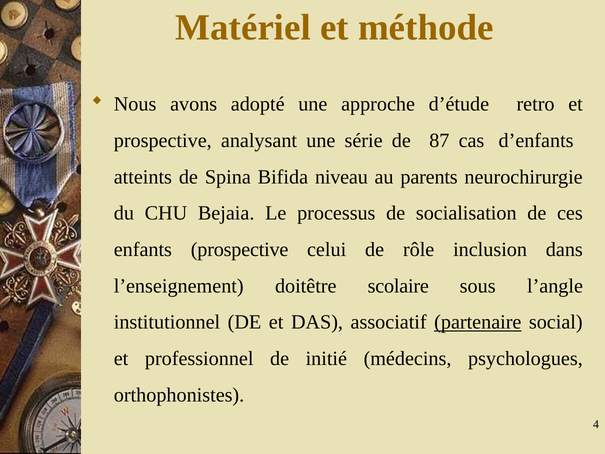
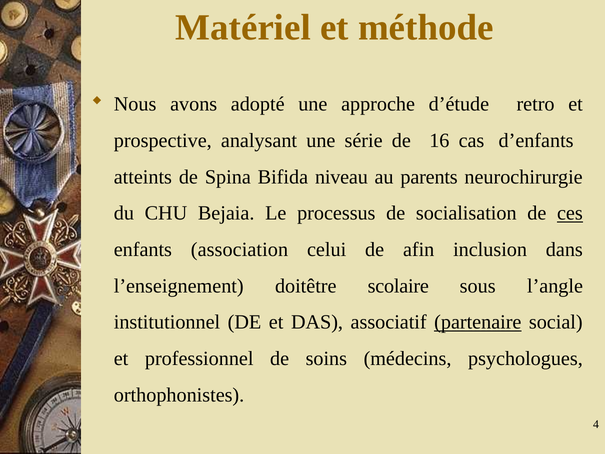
87: 87 -> 16
ces underline: none -> present
enfants prospective: prospective -> association
rôle: rôle -> afin
initié: initié -> soins
